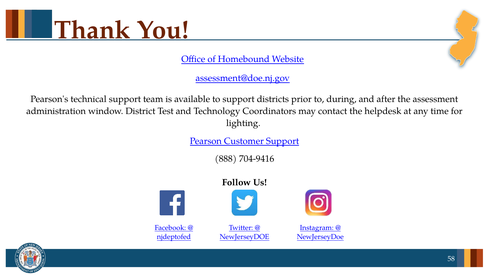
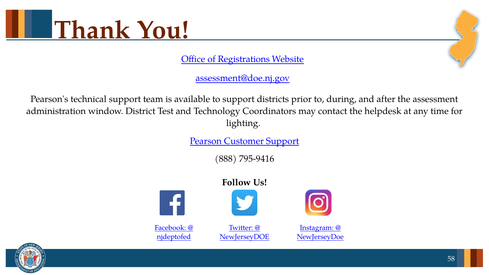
Homebound: Homebound -> Registrations
704-9416: 704-9416 -> 795-9416
